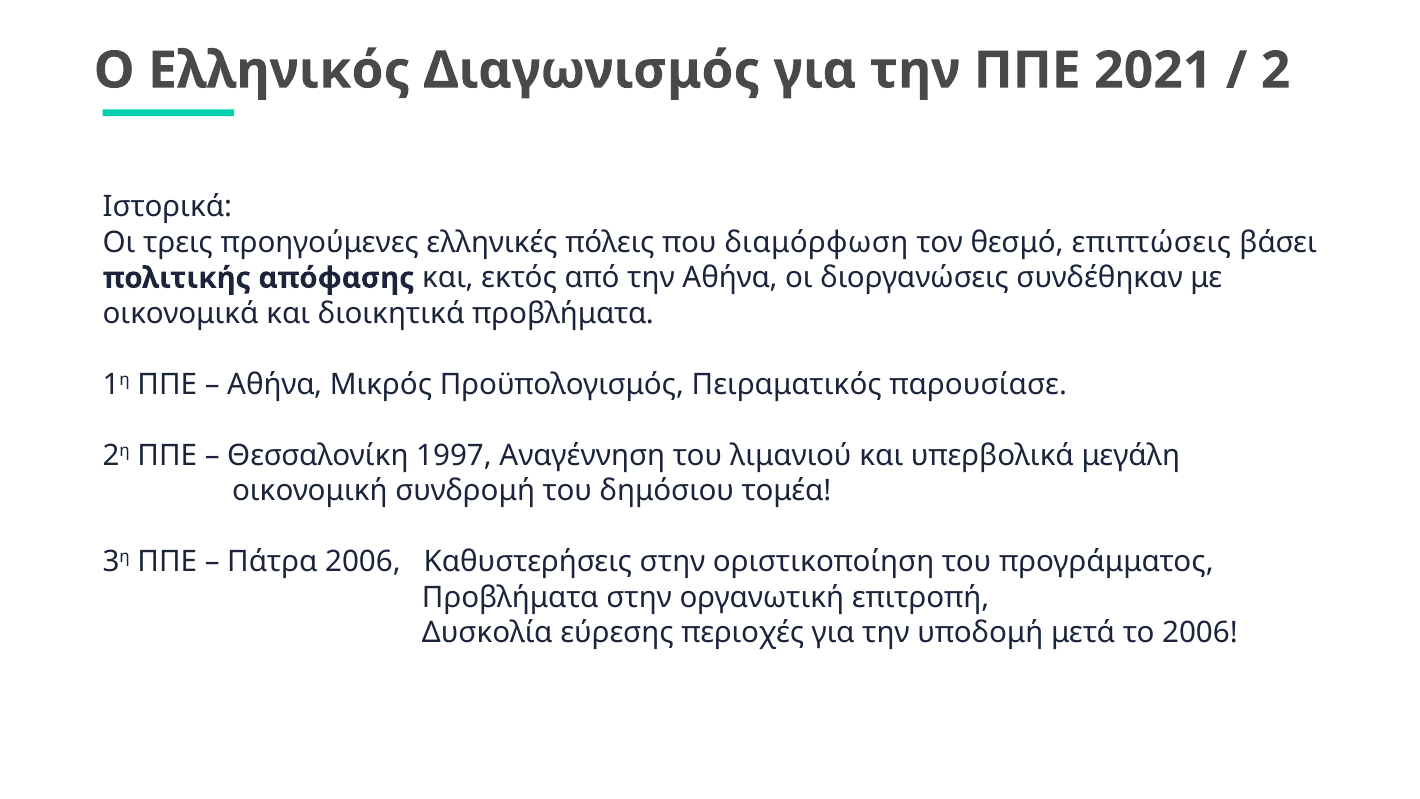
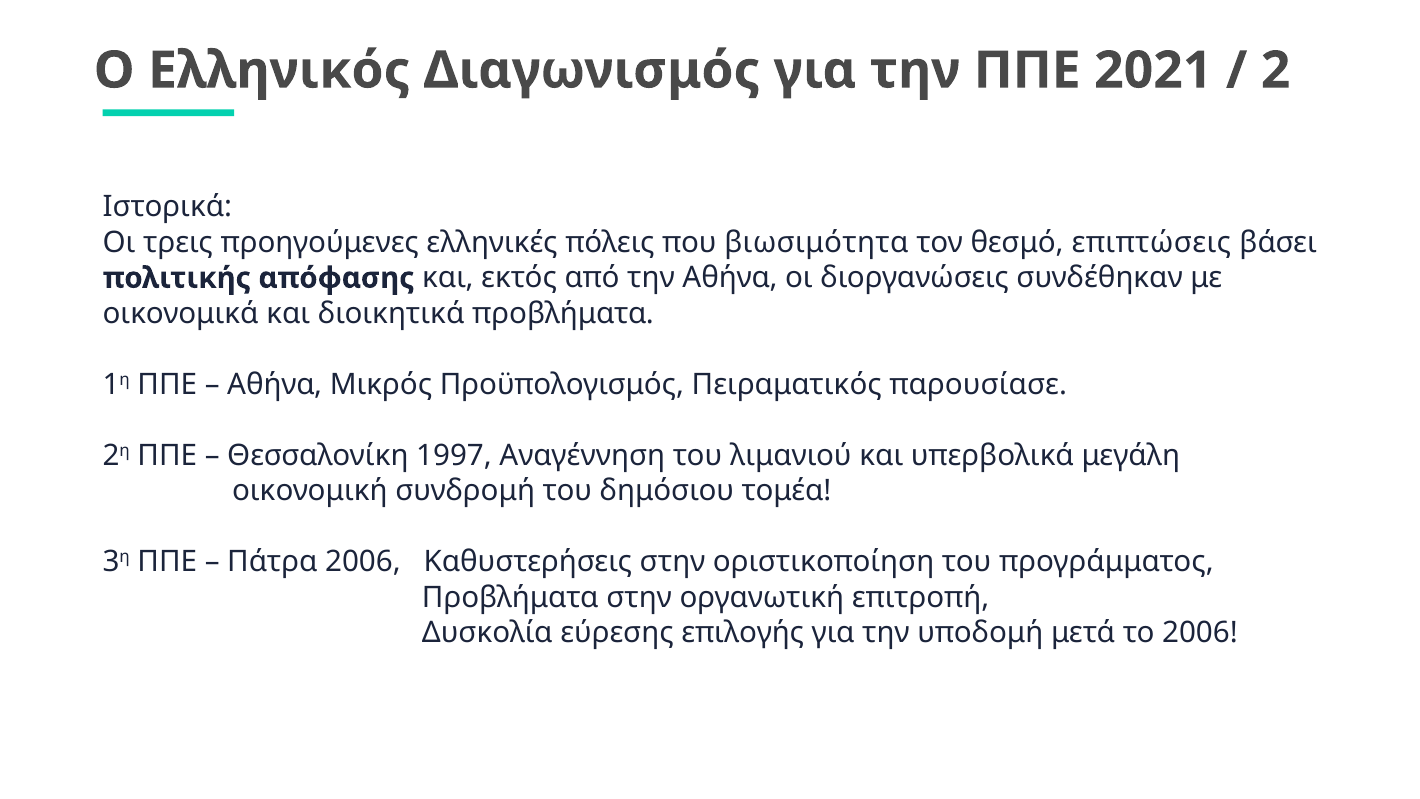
διαμόρφωση: διαμόρφωση -> βιωσιμότητα
περιοχές: περιοχές -> επιλογής
